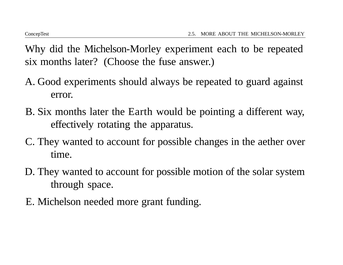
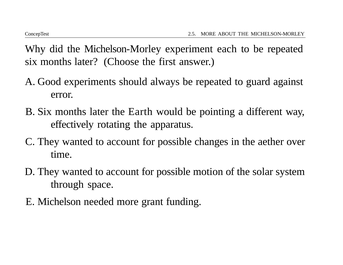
fuse: fuse -> first
